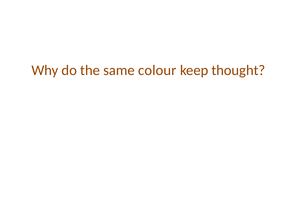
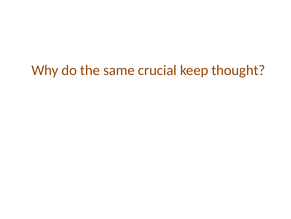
colour: colour -> crucial
